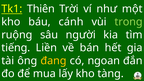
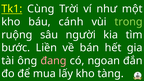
Thiên: Thiên -> Cùng
tiếng: tiếng -> bước
đang colour: yellow -> pink
